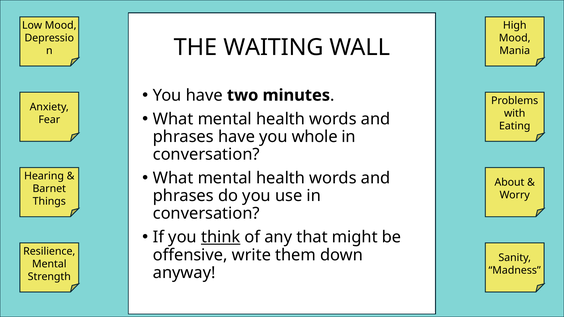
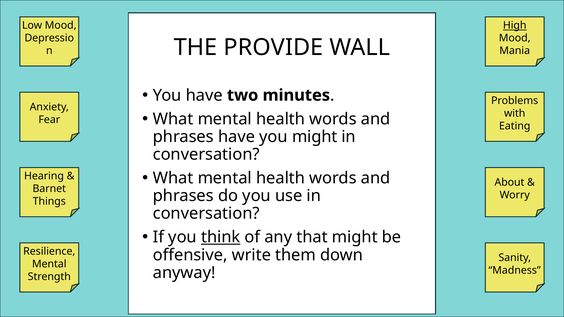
High underline: none -> present
WAITING: WAITING -> PROVIDE
you whole: whole -> might
